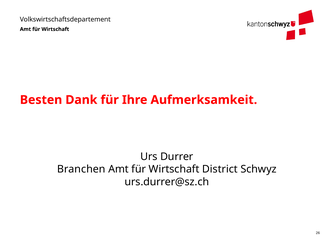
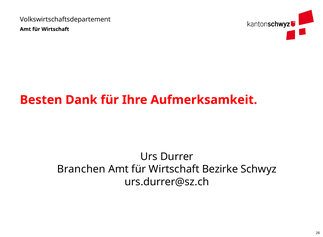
District: District -> Bezirke
